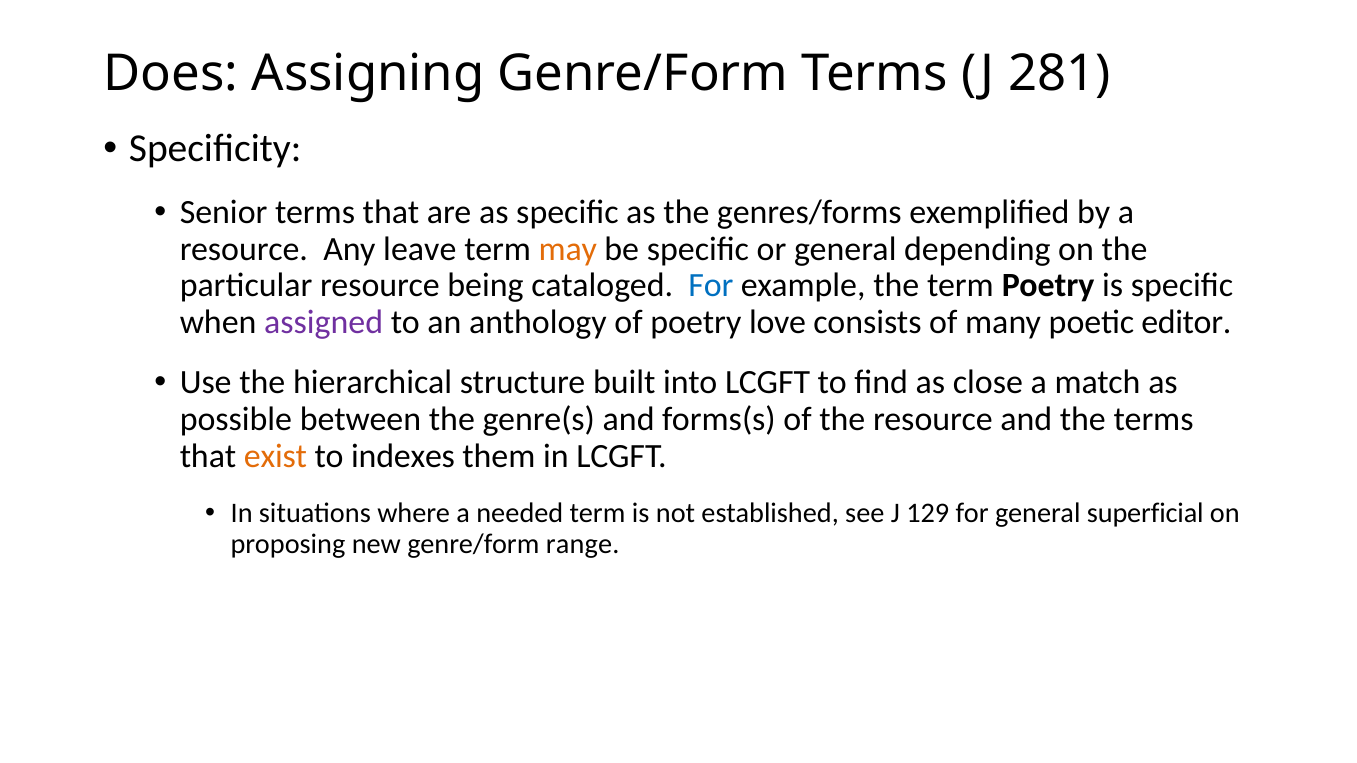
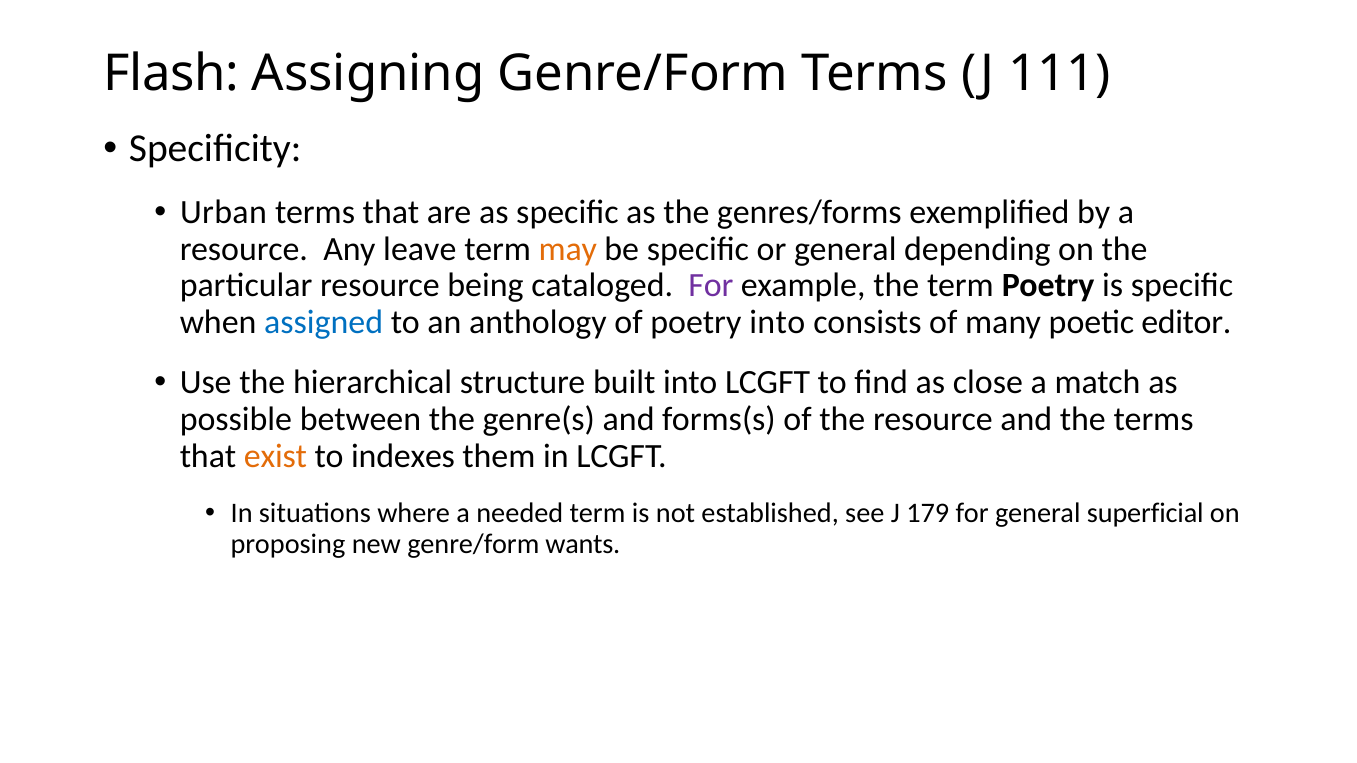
Does: Does -> Flash
281: 281 -> 111
Senior: Senior -> Urban
For at (711, 286) colour: blue -> purple
assigned colour: purple -> blue
poetry love: love -> into
129: 129 -> 179
range: range -> wants
